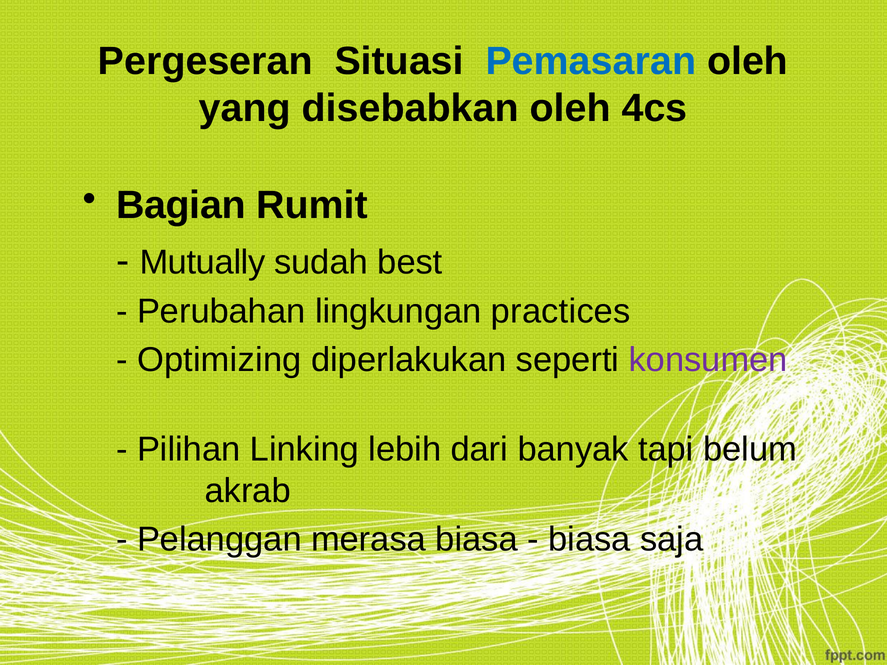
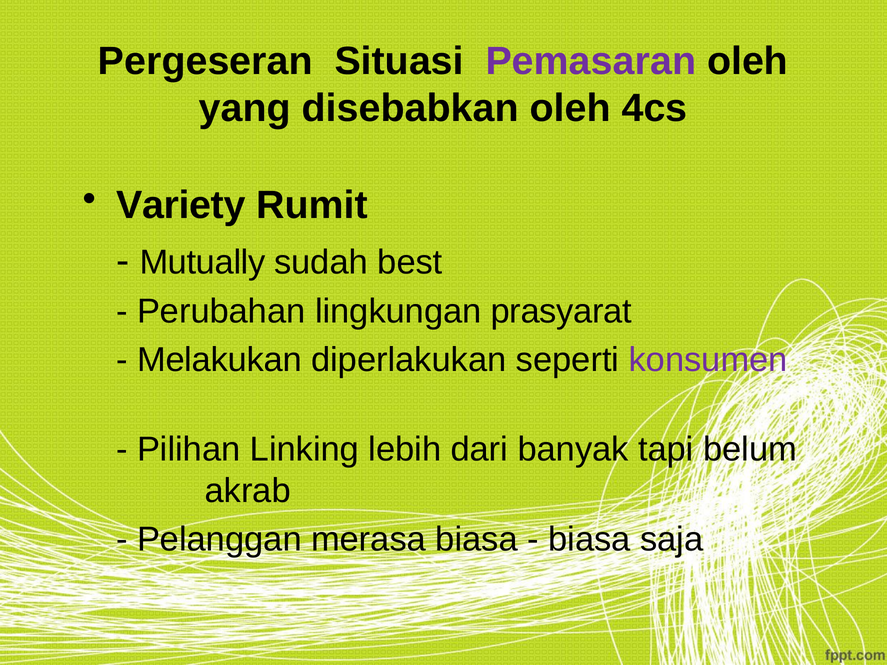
Pemasaran colour: blue -> purple
Bagian: Bagian -> Variety
practices: practices -> prasyarat
Optimizing: Optimizing -> Melakukan
